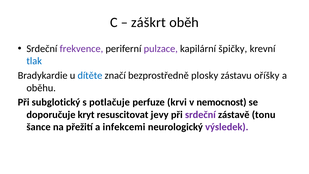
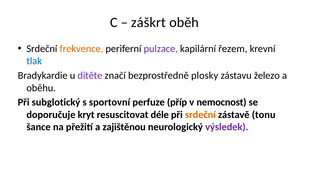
frekvence colour: purple -> orange
špičky: špičky -> řezem
dítěte colour: blue -> purple
oříšky: oříšky -> železo
potlačuje: potlačuje -> sportovní
krvi: krvi -> příp
jevy: jevy -> déle
srdeční at (200, 115) colour: purple -> orange
infekcemi: infekcemi -> zajištěnou
